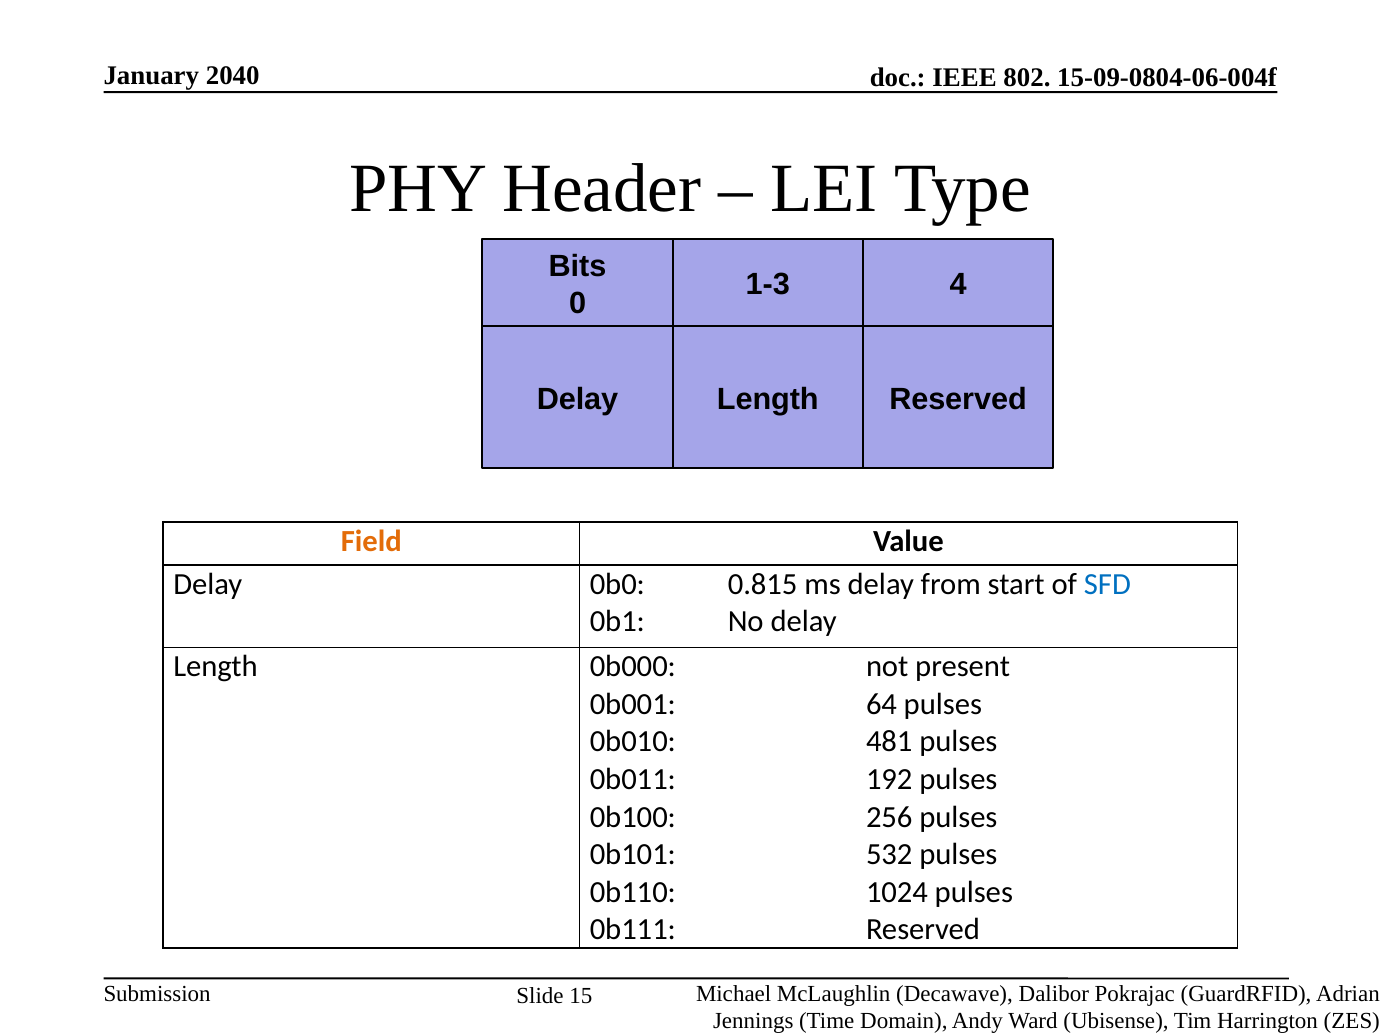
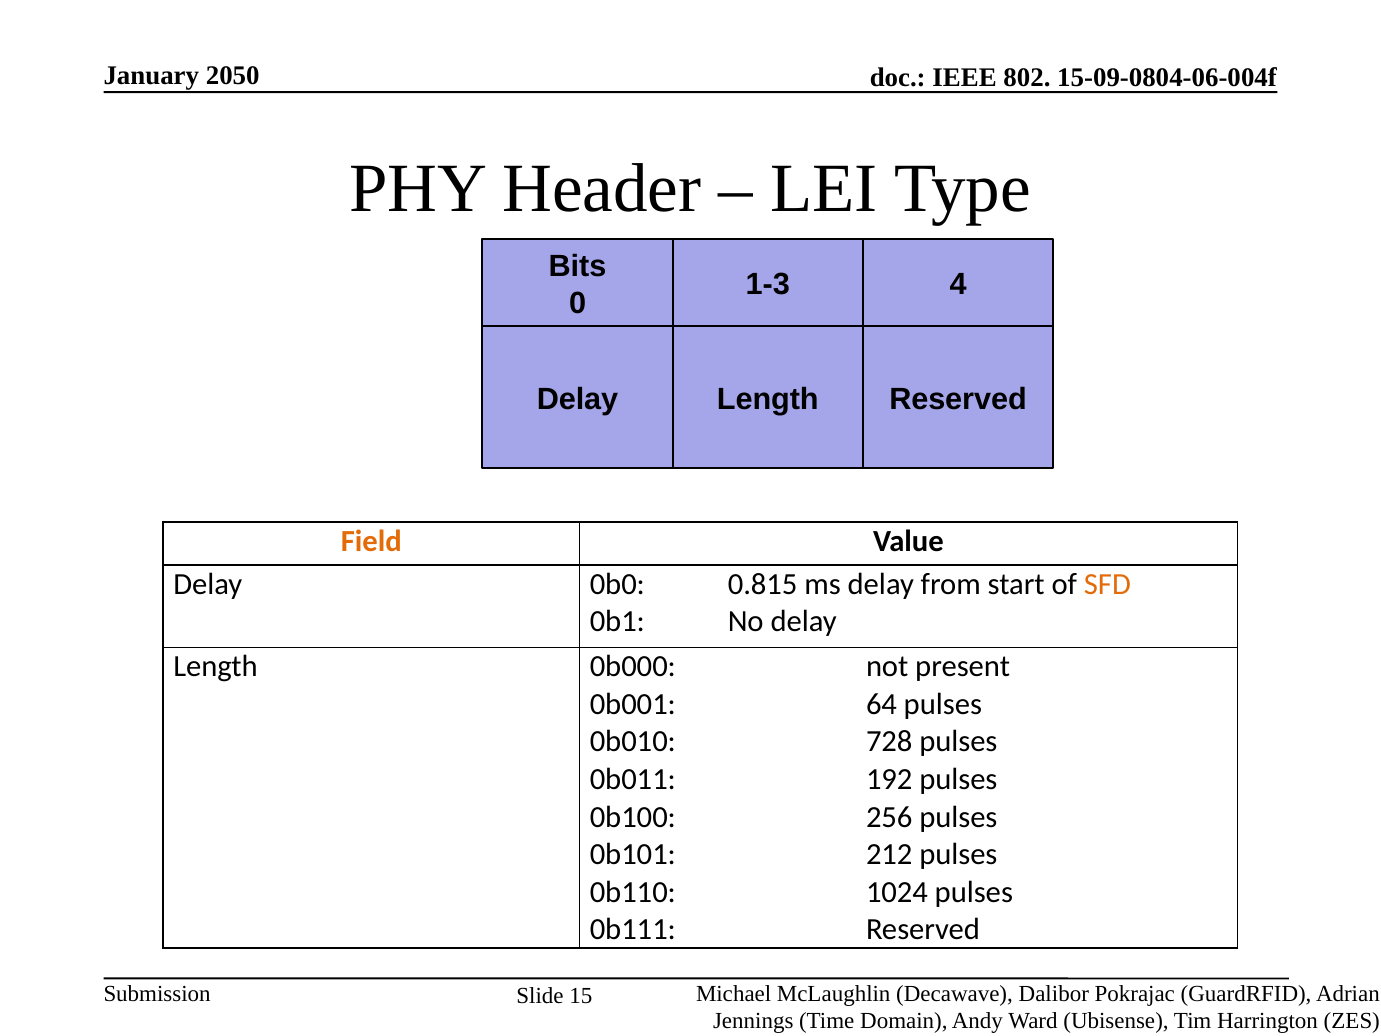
2040: 2040 -> 2050
SFD colour: blue -> orange
481: 481 -> 728
532: 532 -> 212
